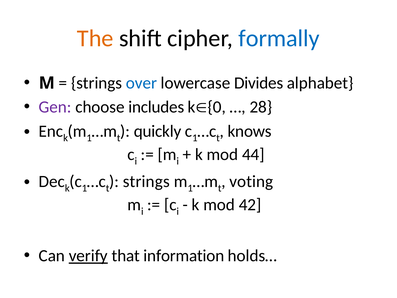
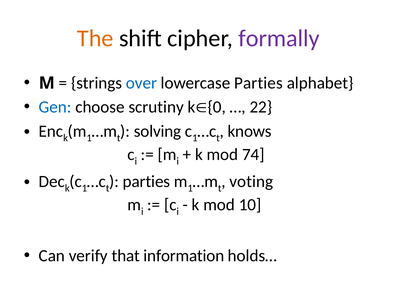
formally colour: blue -> purple
lowercase Divides: Divides -> Parties
Gen colour: purple -> blue
includes: includes -> scrutiny
28: 28 -> 22
quickly: quickly -> solving
44: 44 -> 74
strings at (146, 181): strings -> parties
42: 42 -> 10
verify underline: present -> none
